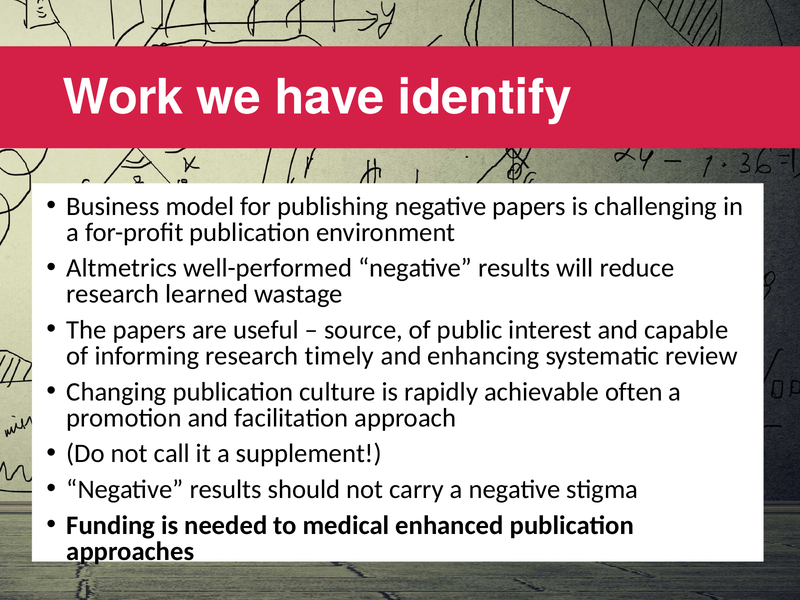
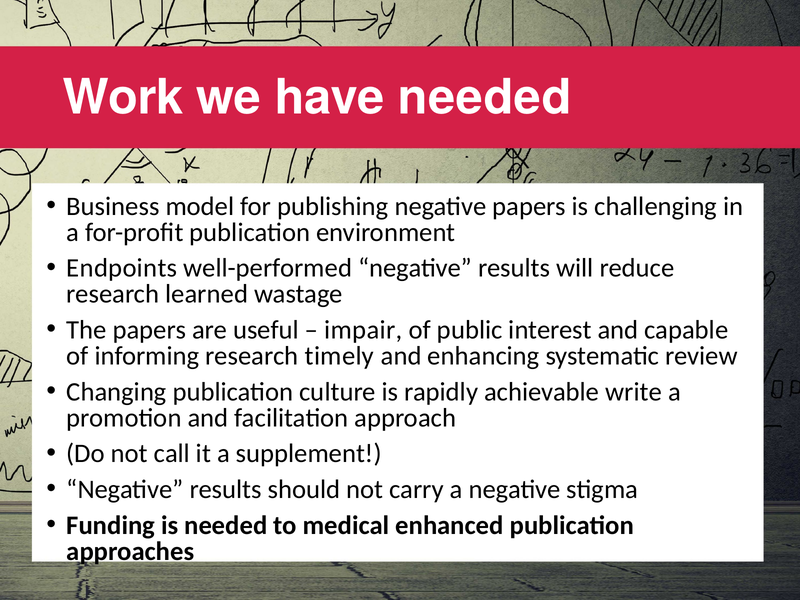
have identify: identify -> needed
Altmetrics: Altmetrics -> Endpoints
source: source -> impair
often: often -> write
